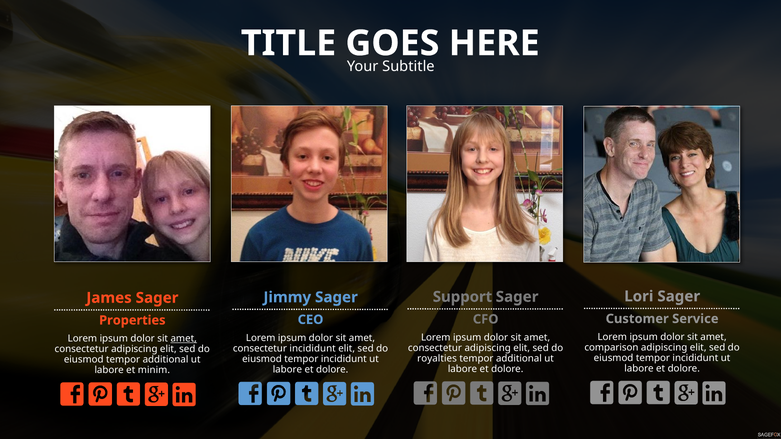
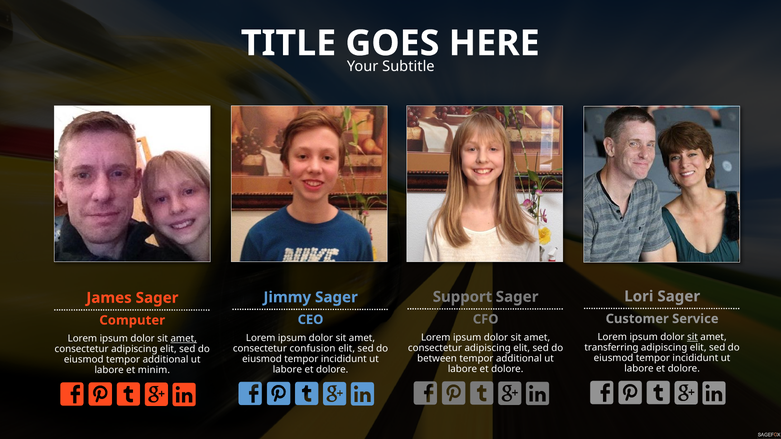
Properties: Properties -> Computer
sit at (693, 337) underline: none -> present
comparison: comparison -> transferring
consectetur incididunt: incididunt -> confusion
royalties: royalties -> between
